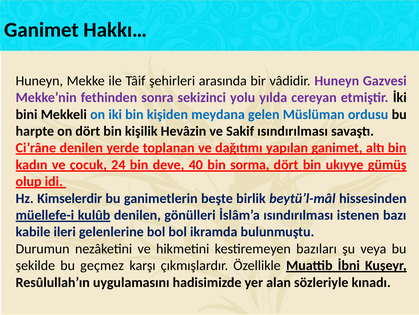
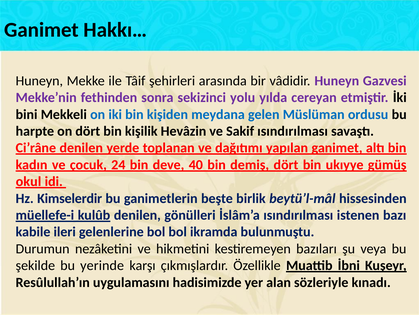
sorma: sorma -> demiş
olup: olup -> okul
geçmez: geçmez -> yerinde
